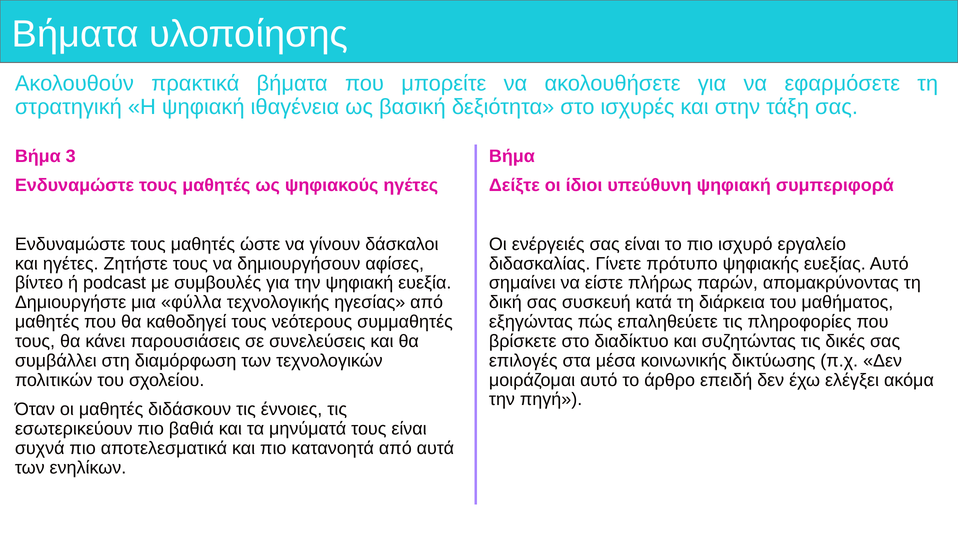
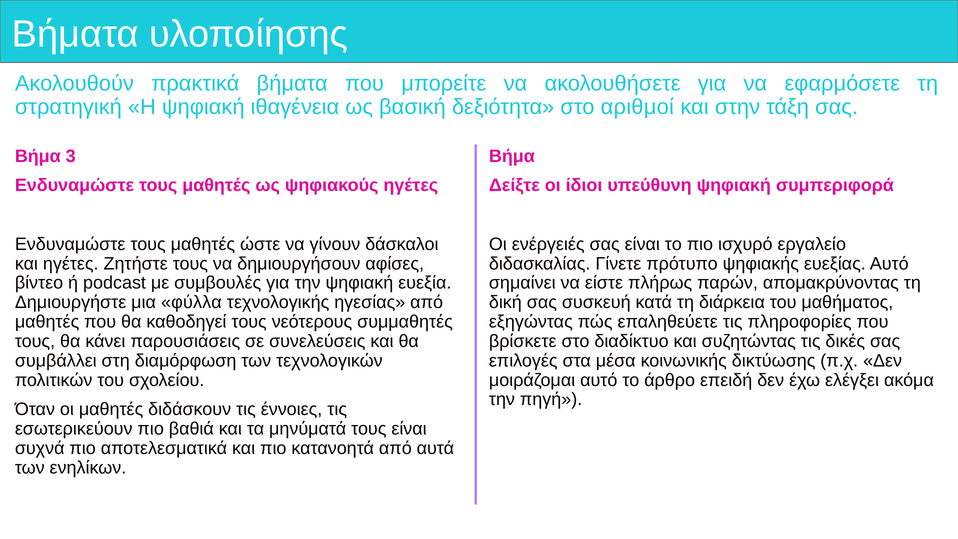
ισχυρές: ισχυρές -> αριθμοί
